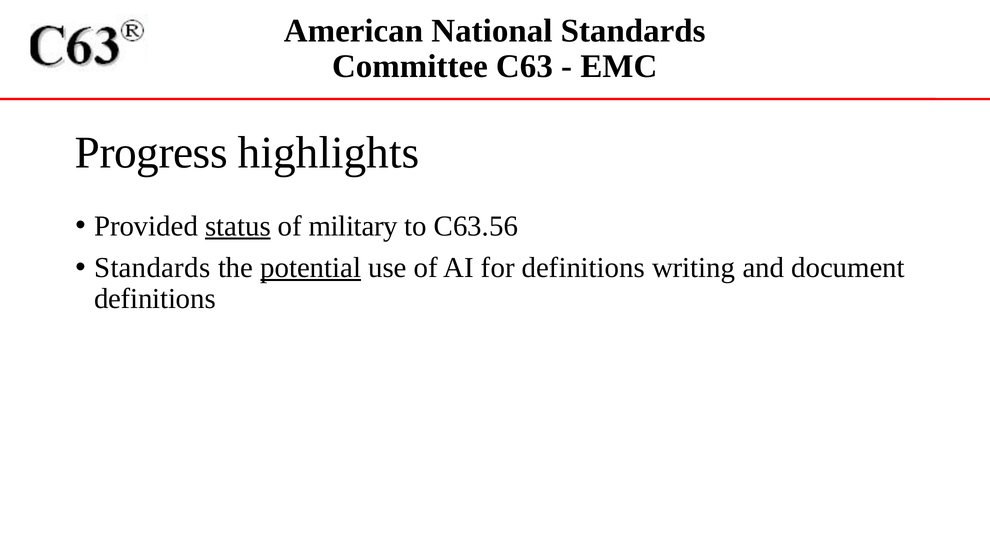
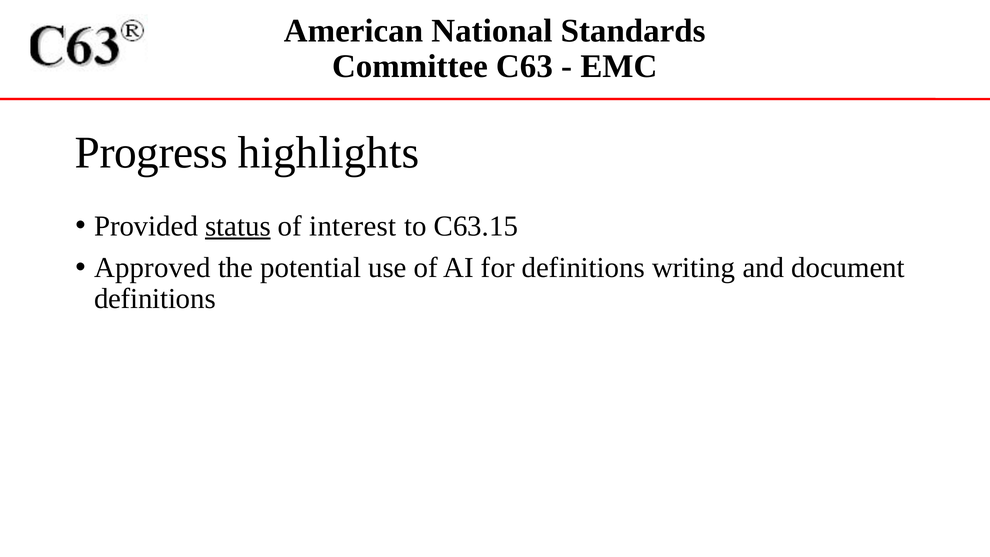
military: military -> interest
C63.56: C63.56 -> C63.15
Standards at (152, 268): Standards -> Approved
potential underline: present -> none
